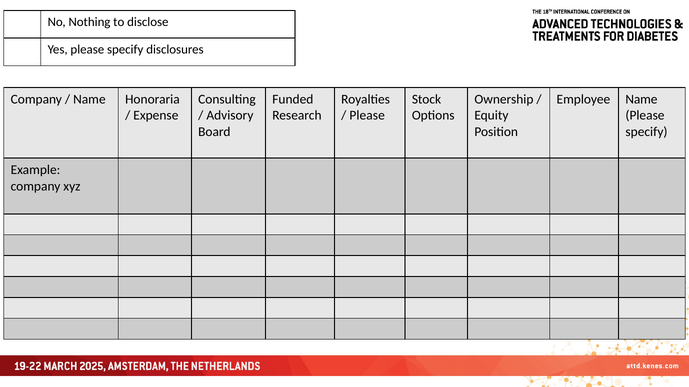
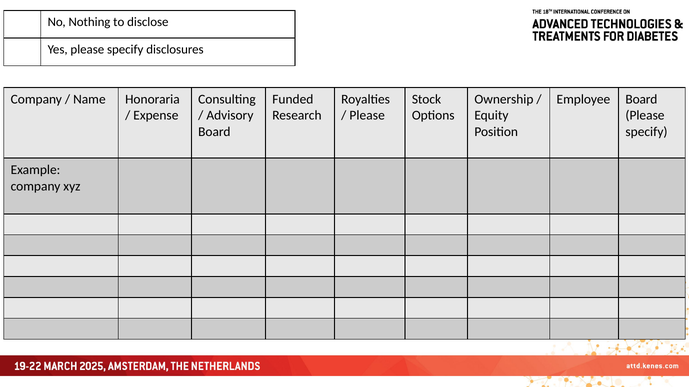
Employee Name: Name -> Board
